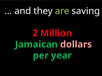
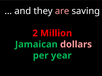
are colour: light green -> pink
